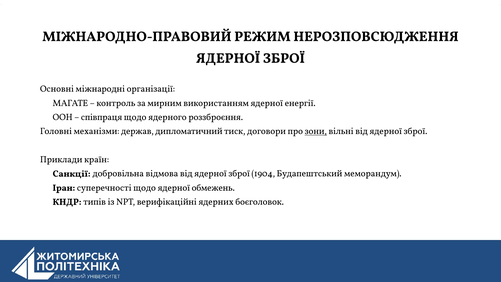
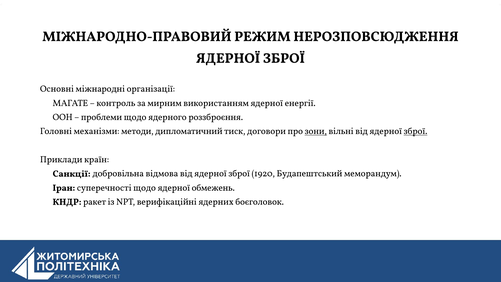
співпраця: співпраця -> проблеми
держав: держав -> методи
зброї at (416, 131) underline: none -> present
1904: 1904 -> 1920
типів: типів -> ракет
